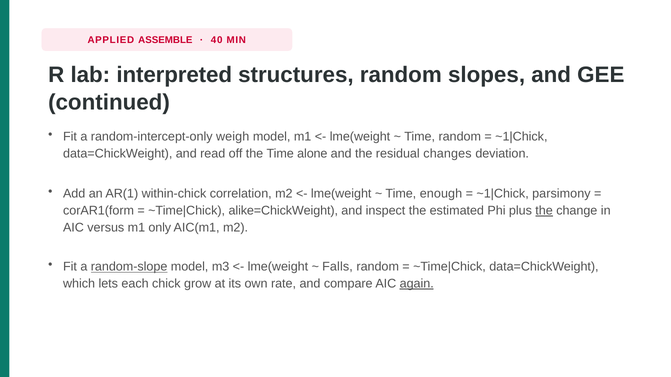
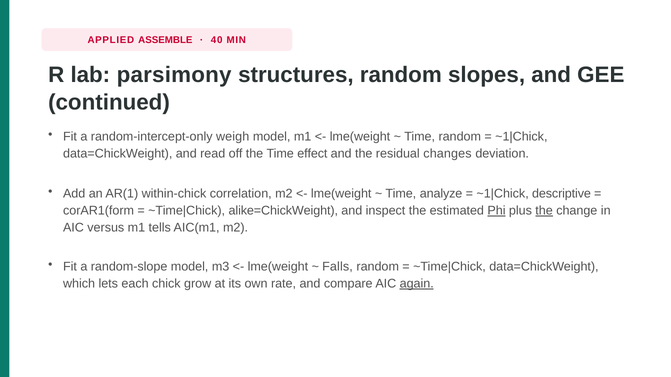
interpreted: interpreted -> parsimony
alone: alone -> effect
enough: enough -> analyze
parsimony: parsimony -> descriptive
Phi underline: none -> present
only: only -> tells
random-slope underline: present -> none
